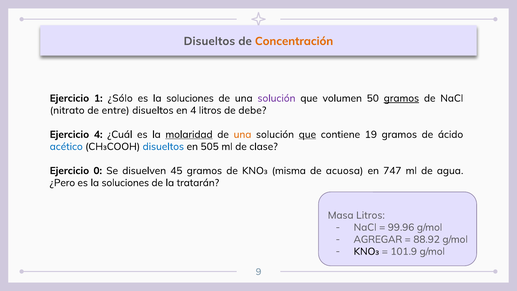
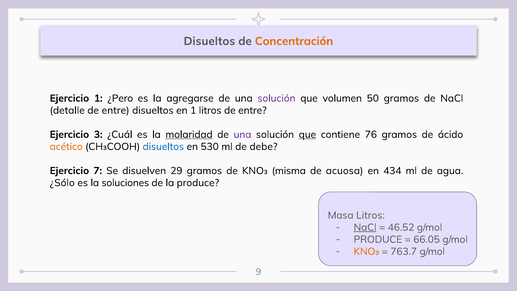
¿Sólo: ¿Sólo -> ¿Pero
soluciones at (190, 98): soluciones -> agregarse
gramos at (401, 98) underline: present -> none
nitrato: nitrato -> detalle
en 4: 4 -> 1
litros de debe: debe -> entre
Ejercicio 4: 4 -> 3
una at (242, 134) colour: orange -> purple
19: 19 -> 76
acético colour: blue -> orange
505: 505 -> 530
clase: clase -> debe
0: 0 -> 7
45: 45 -> 29
747: 747 -> 434
¿Pero: ¿Pero -> ¿Sólo
la tratarán: tratarán -> produce
NaCl at (365, 227) underline: none -> present
99.96: 99.96 -> 46.52
AGREGAR at (378, 239): AGREGAR -> PRODUCE
88.92: 88.92 -> 66.05
KNO₃ at (366, 251) colour: black -> orange
101.9: 101.9 -> 763.7
